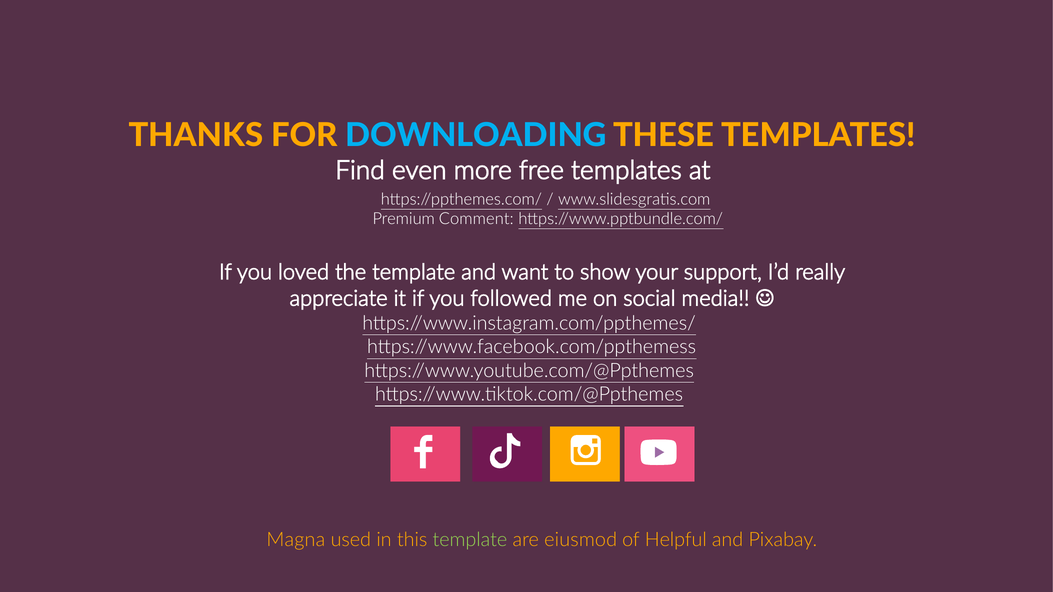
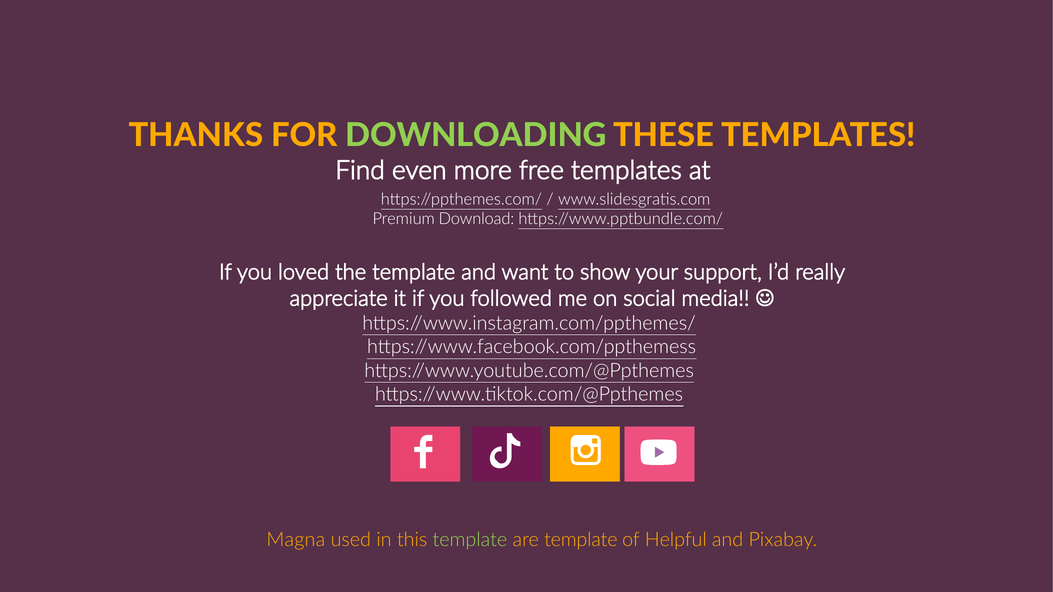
DOWNLOADING colour: light blue -> light green
Comment: Comment -> Download
are eiusmod: eiusmod -> template
